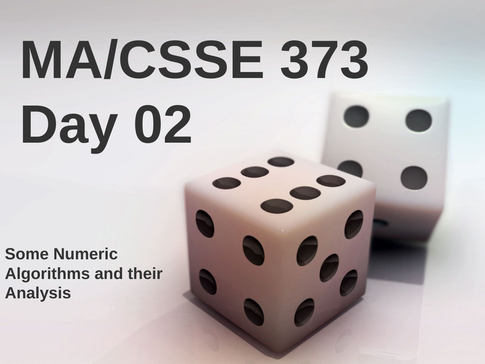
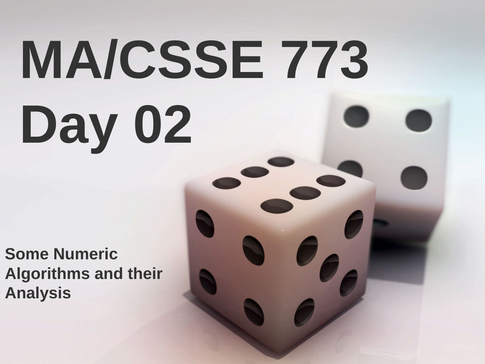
373: 373 -> 773
